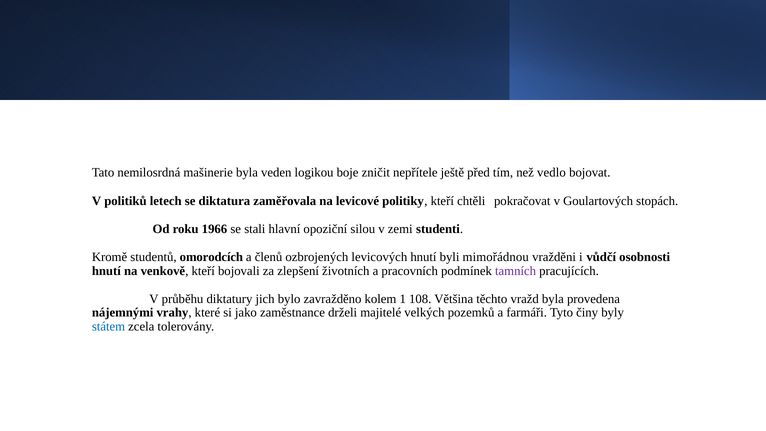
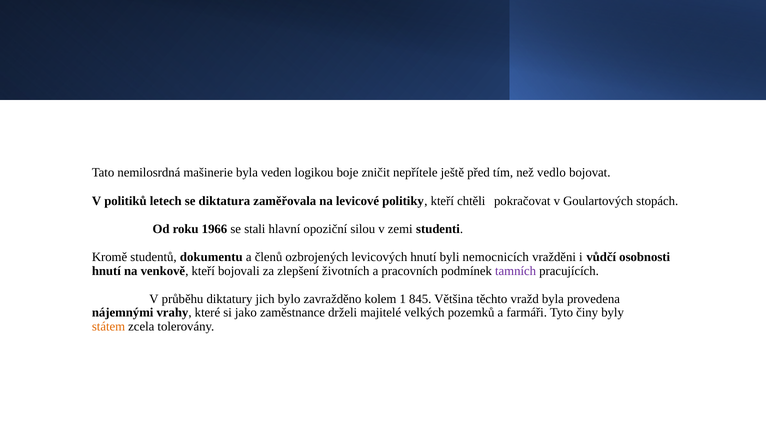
omorodcích: omorodcích -> dokumentu
mimořádnou: mimořádnou -> nemocnicích
108: 108 -> 845
státem colour: blue -> orange
